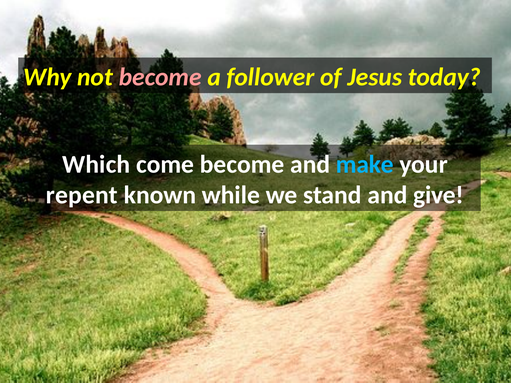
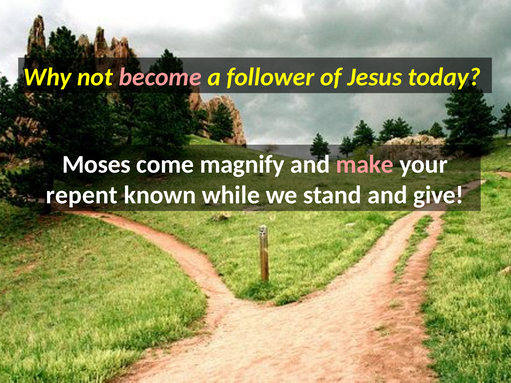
Which: Which -> Moses
come become: become -> magnify
make colour: light blue -> pink
